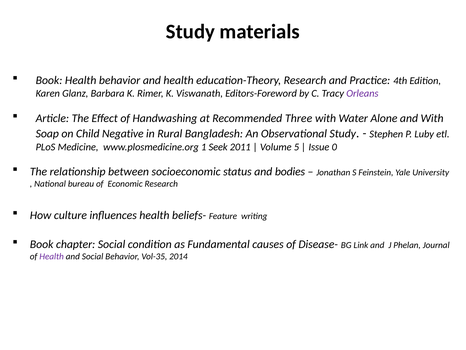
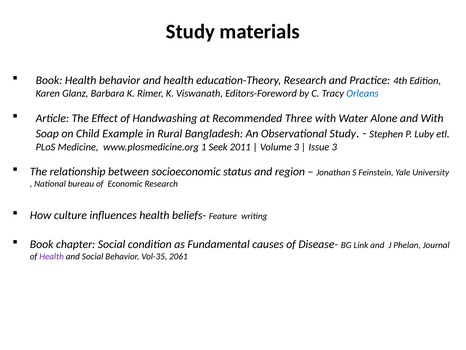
Orleans colour: purple -> blue
Negative: Negative -> Example
Volume 5: 5 -> 3
Issue 0: 0 -> 3
bodies: bodies -> region
2014: 2014 -> 2061
